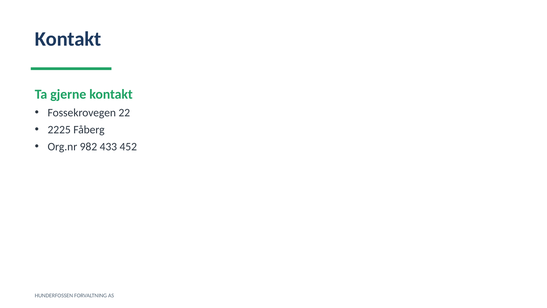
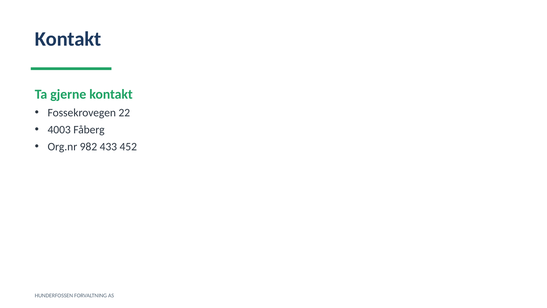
2225: 2225 -> 4003
